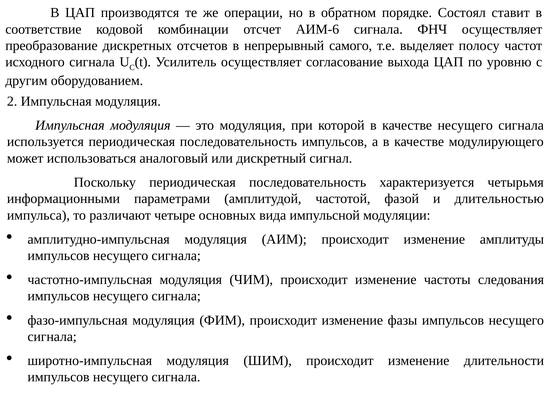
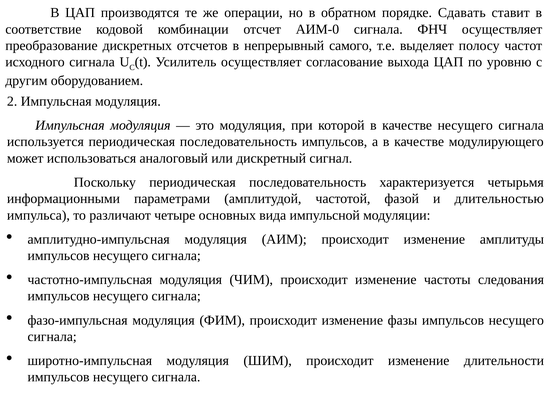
Состоял: Состоял -> Сдавать
АИМ-6: АИМ-6 -> АИМ-0
